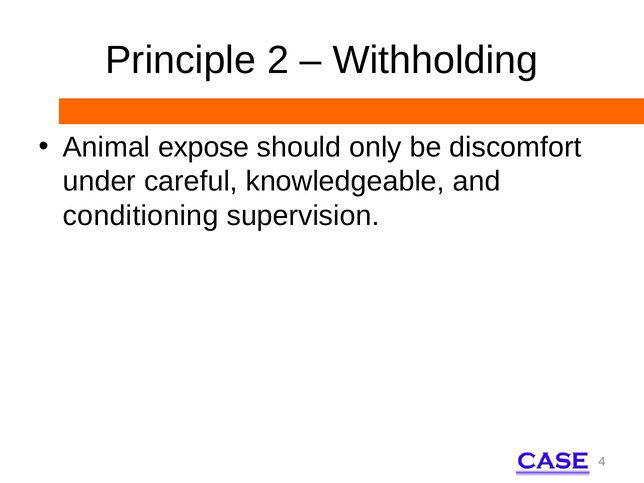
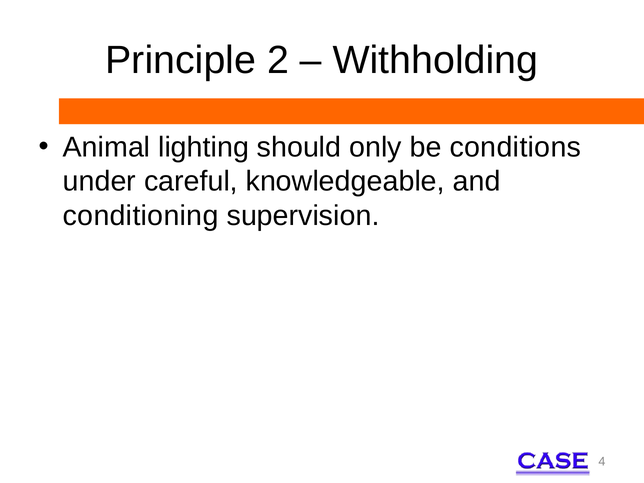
expose: expose -> lighting
discomfort: discomfort -> conditions
